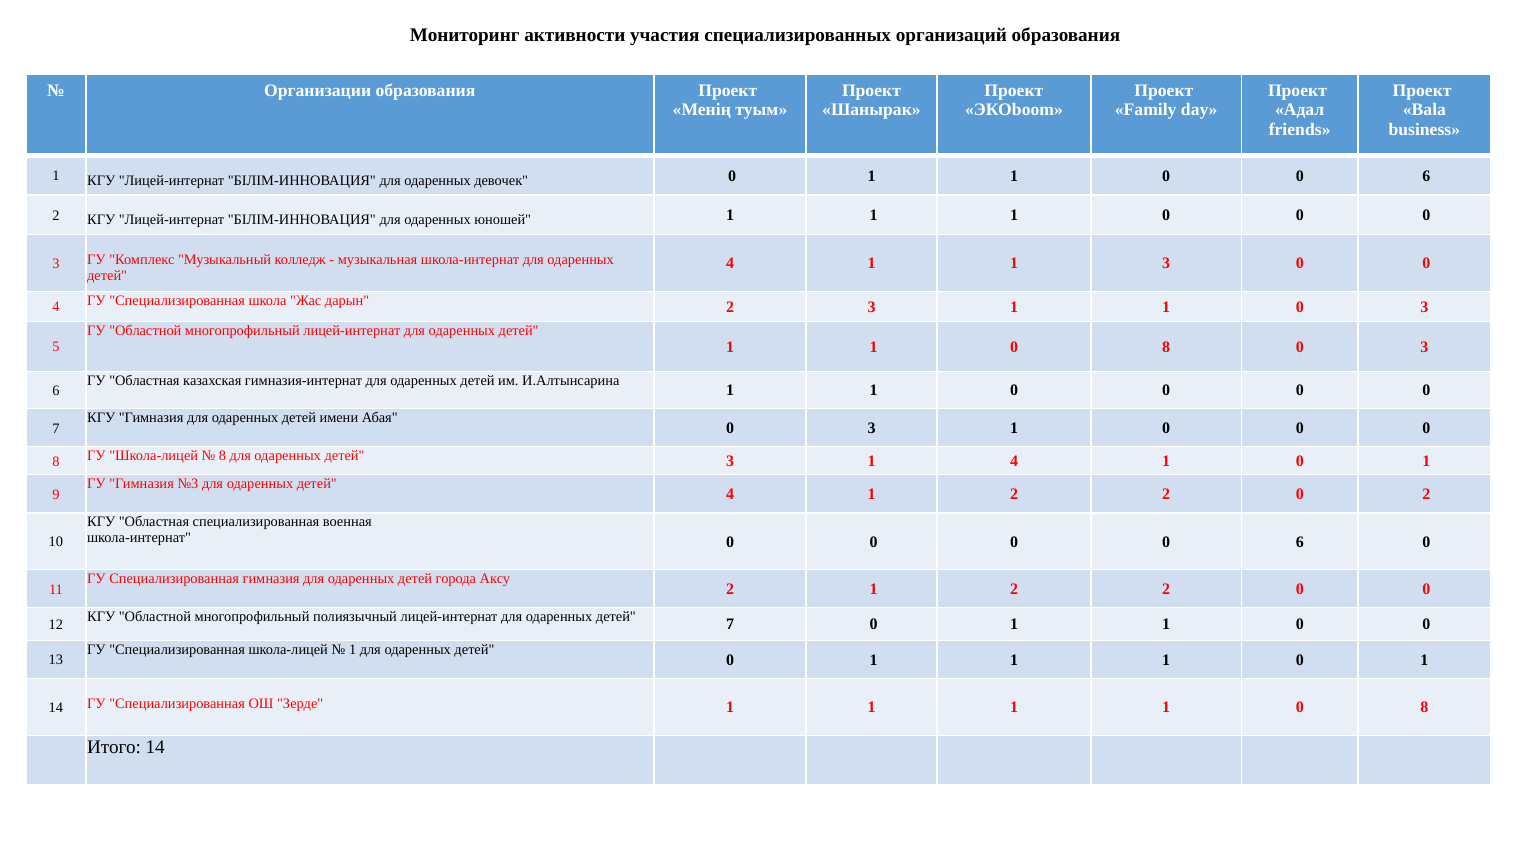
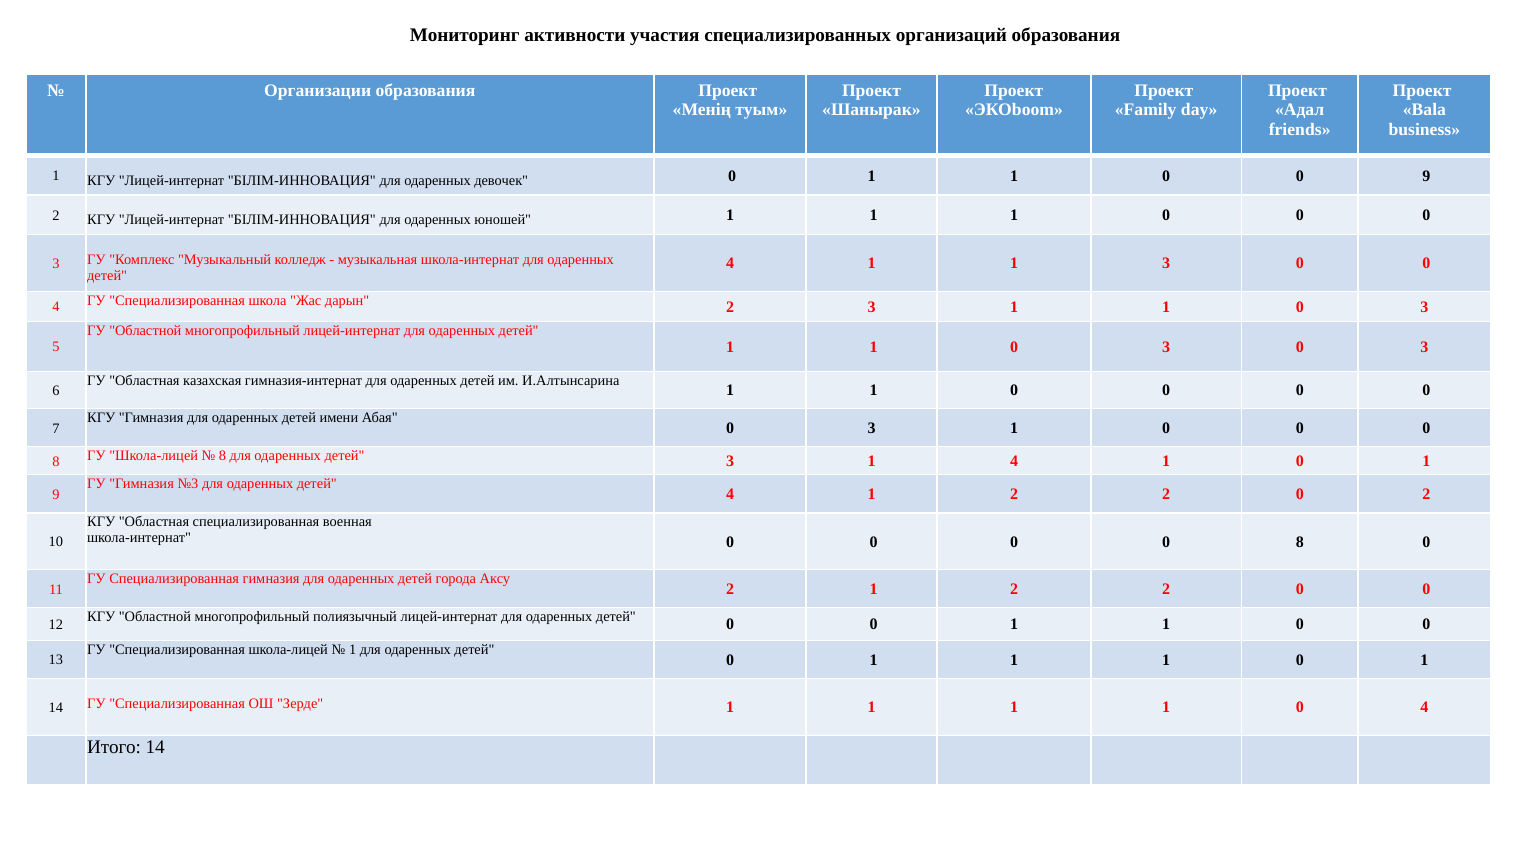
1 0 0 6: 6 -> 9
8 at (1166, 347): 8 -> 3
6 at (1300, 542): 6 -> 8
7 at (730, 625): 7 -> 0
8 at (1424, 707): 8 -> 4
